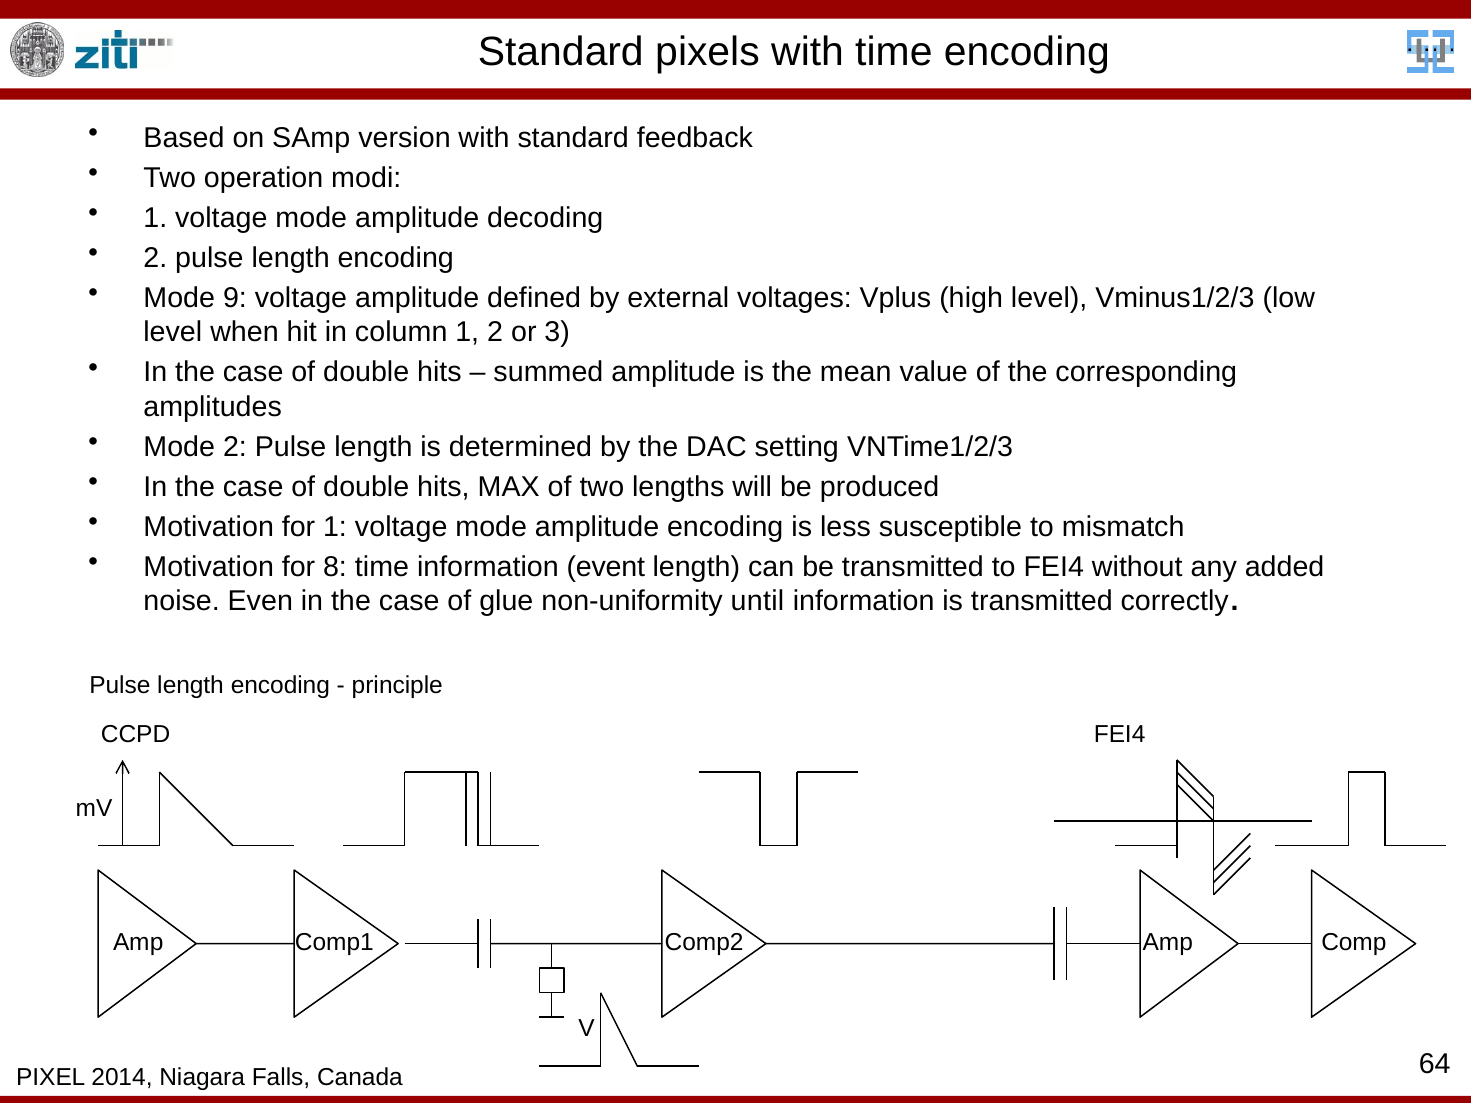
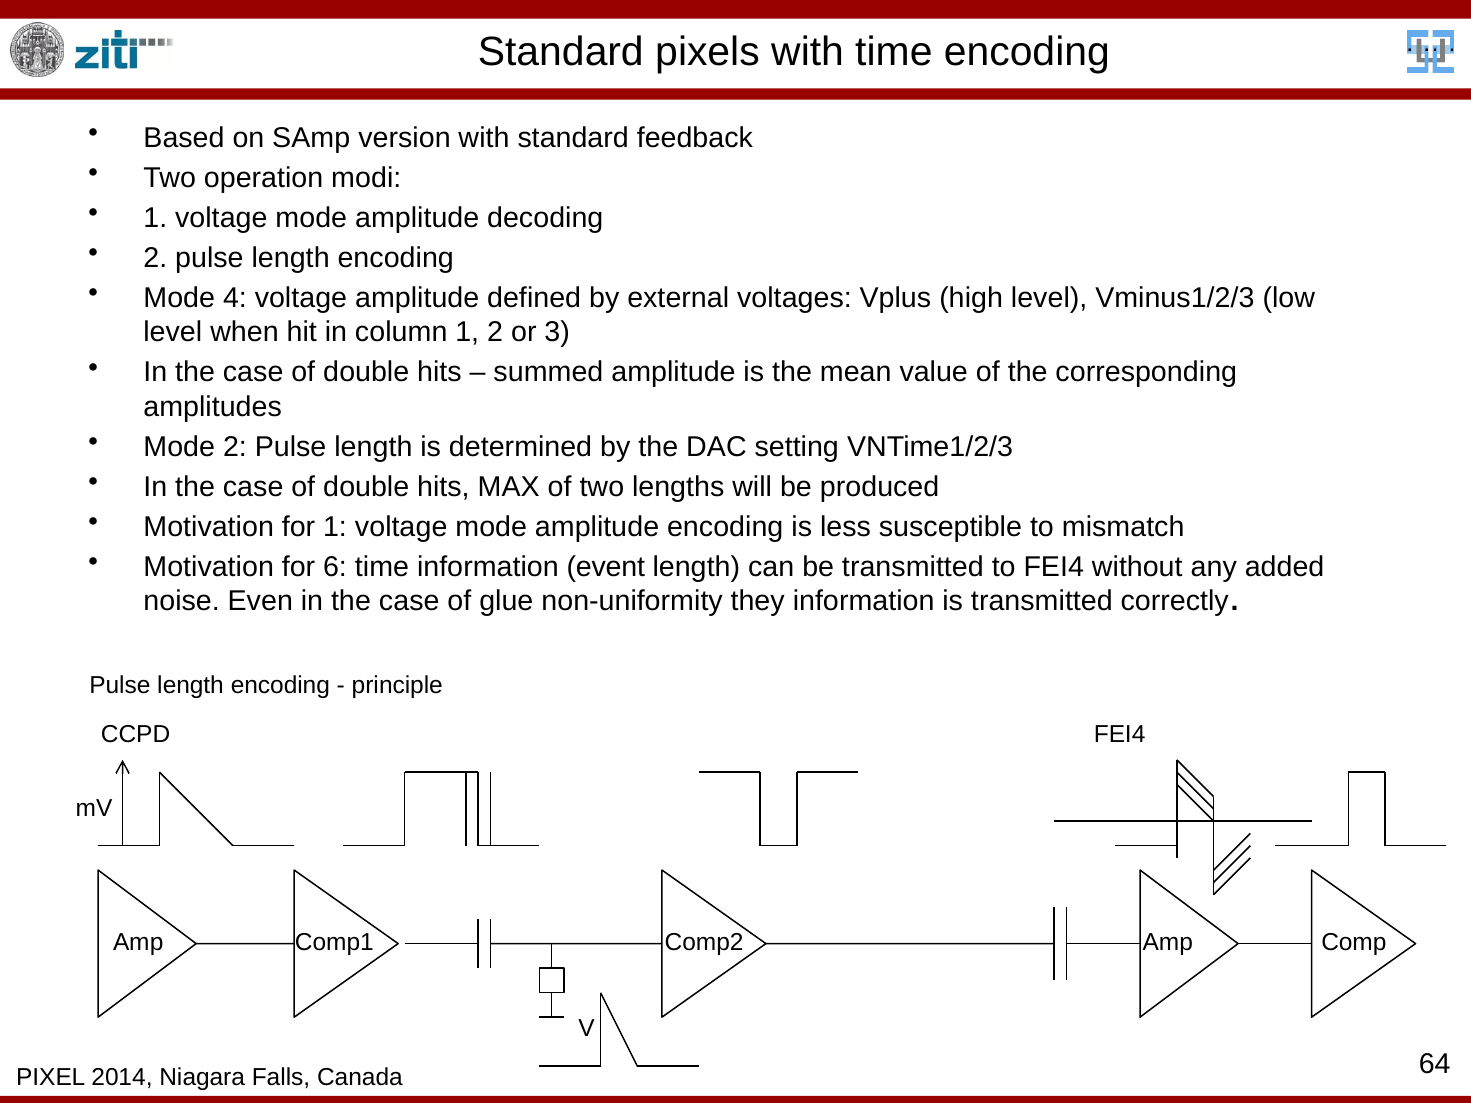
9: 9 -> 4
8: 8 -> 6
until: until -> they
